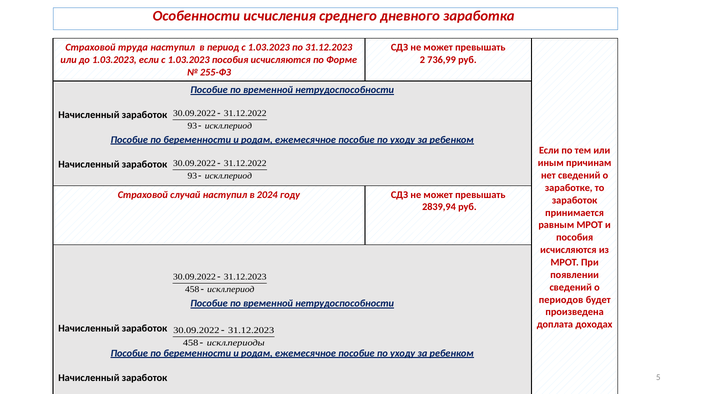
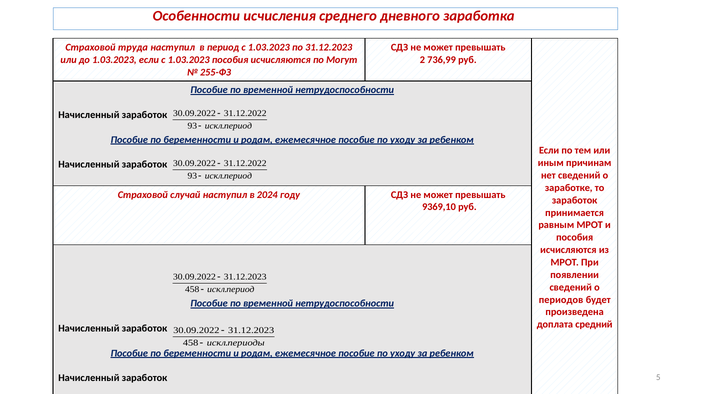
Форме: Форме -> Могут
2839,94: 2839,94 -> 9369,10
доходах: доходах -> средний
